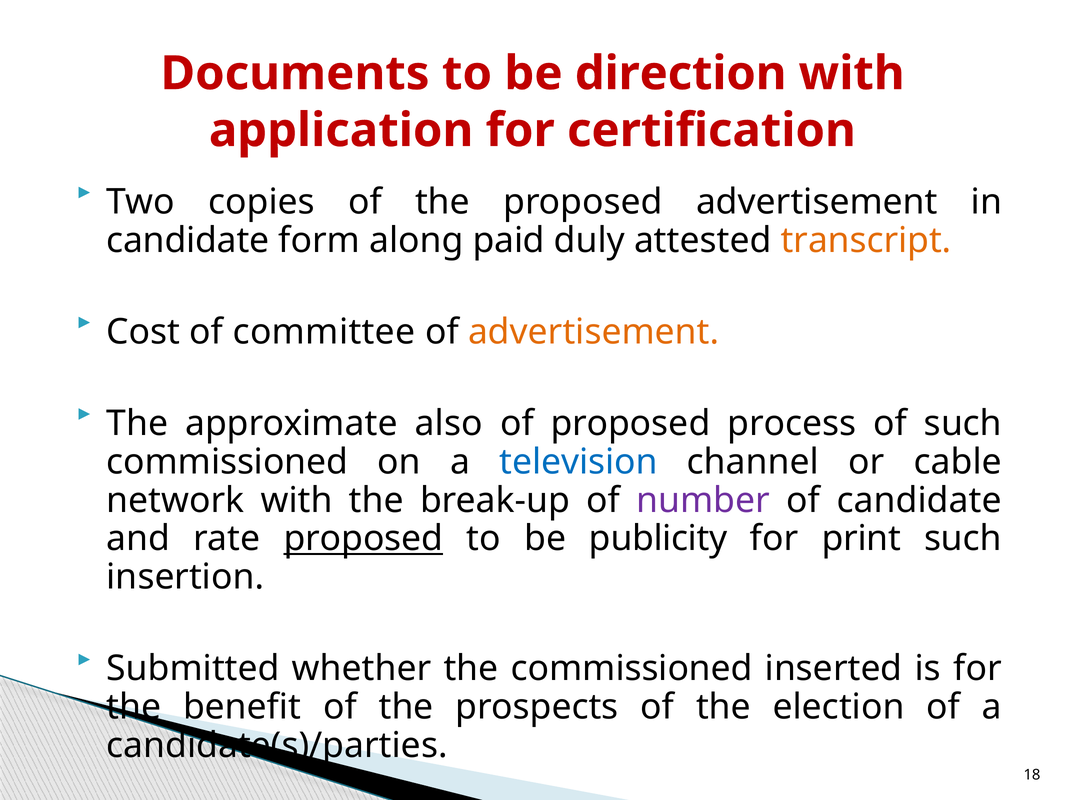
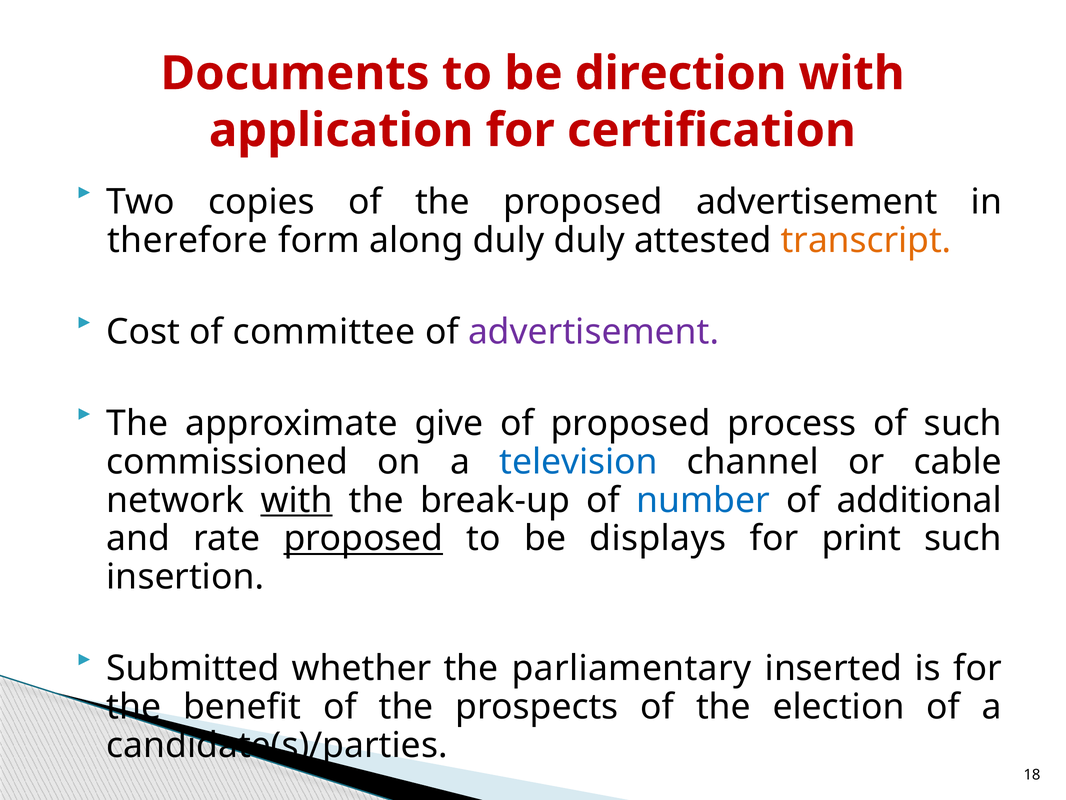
candidate at (188, 240): candidate -> therefore
along paid: paid -> duly
advertisement at (594, 332) colour: orange -> purple
also: also -> give
with at (297, 500) underline: none -> present
number colour: purple -> blue
of candidate: candidate -> additional
publicity: publicity -> displays
the commissioned: commissioned -> parliamentary
